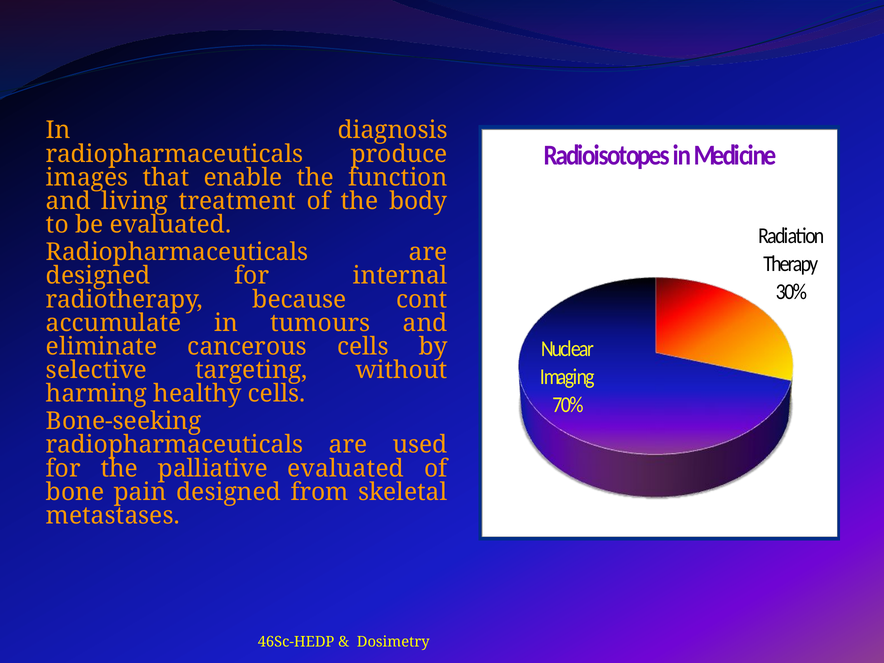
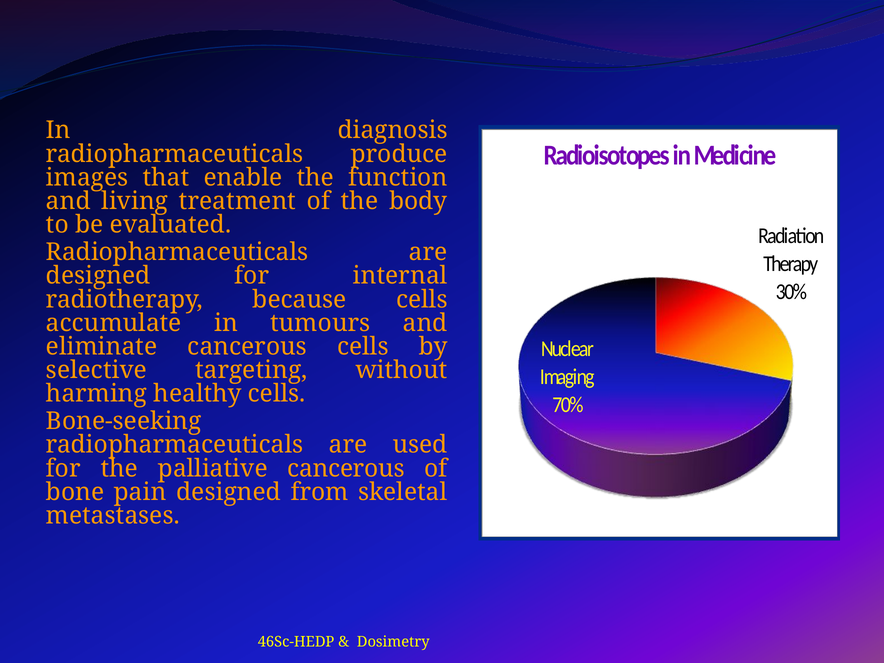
because cont: cont -> cells
palliative evaluated: evaluated -> cancerous
